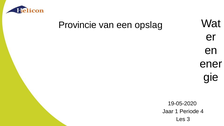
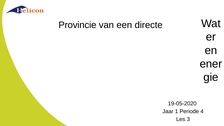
opslag: opslag -> directe
